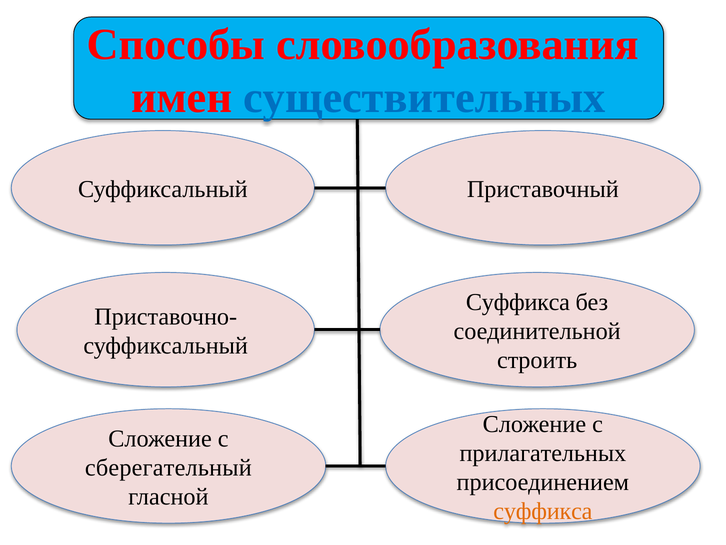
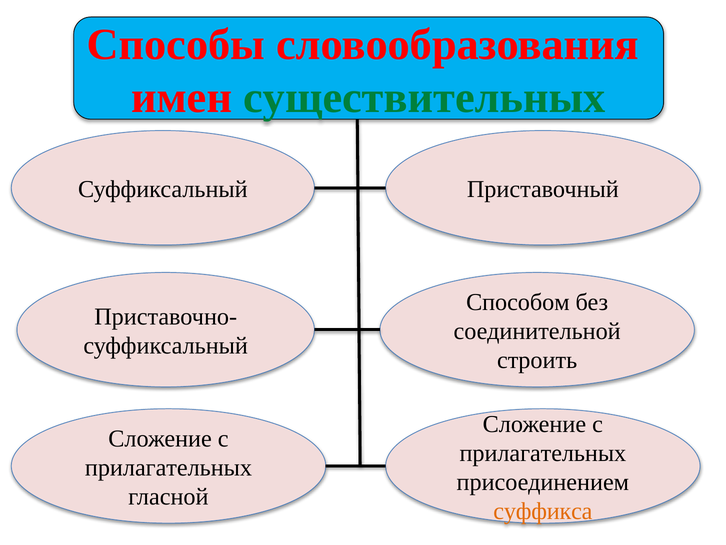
существительных colour: blue -> green
Суффикса at (518, 302): Суффикса -> Способом
сберегательный at (168, 467): сберегательный -> прилагательных
